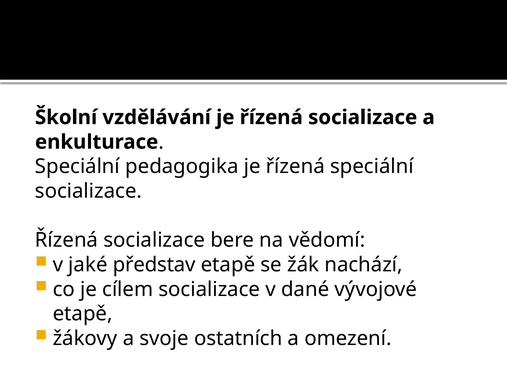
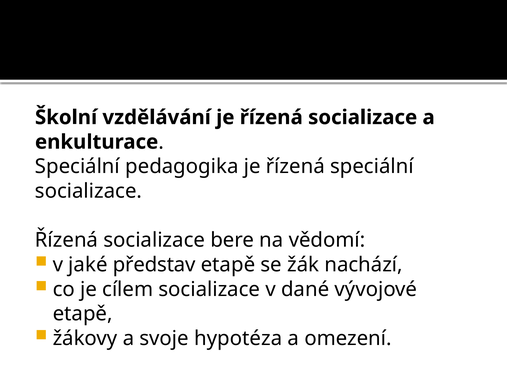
ostatních: ostatních -> hypotéza
